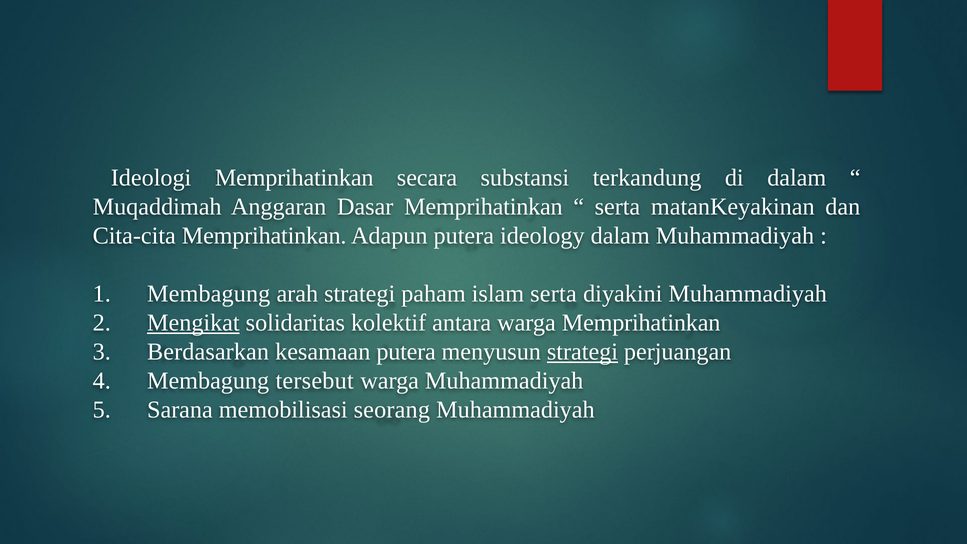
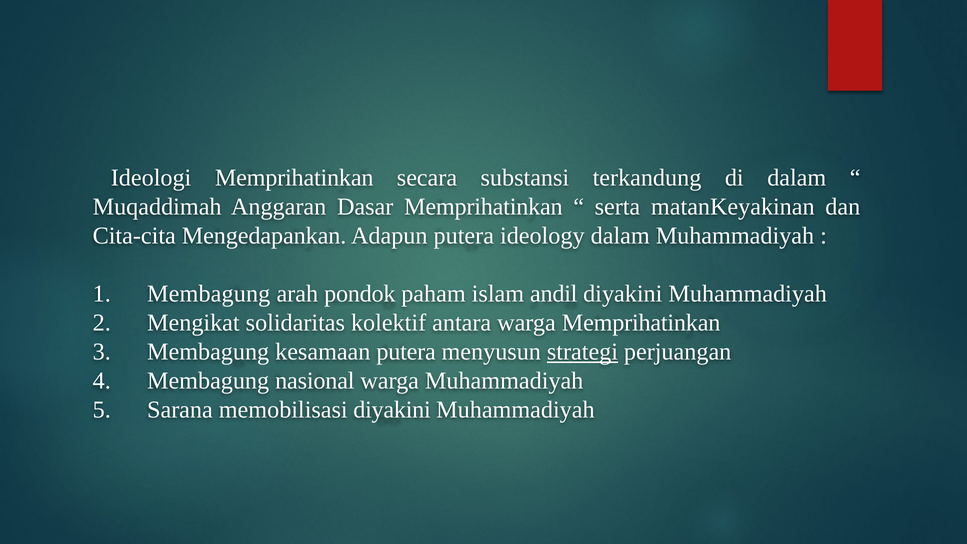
Cita-cita Memprihatinkan: Memprihatinkan -> Mengedapankan
arah strategi: strategi -> pondok
islam serta: serta -> andil
Mengikat underline: present -> none
3 Berdasarkan: Berdasarkan -> Membagung
tersebut: tersebut -> nasional
memobilisasi seorang: seorang -> diyakini
